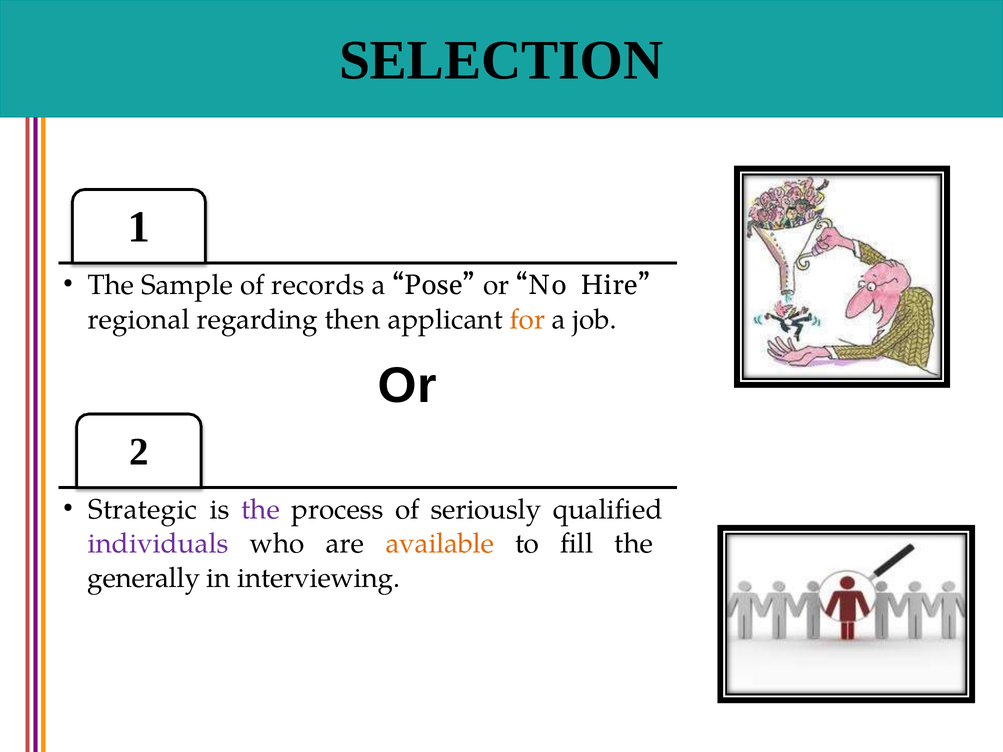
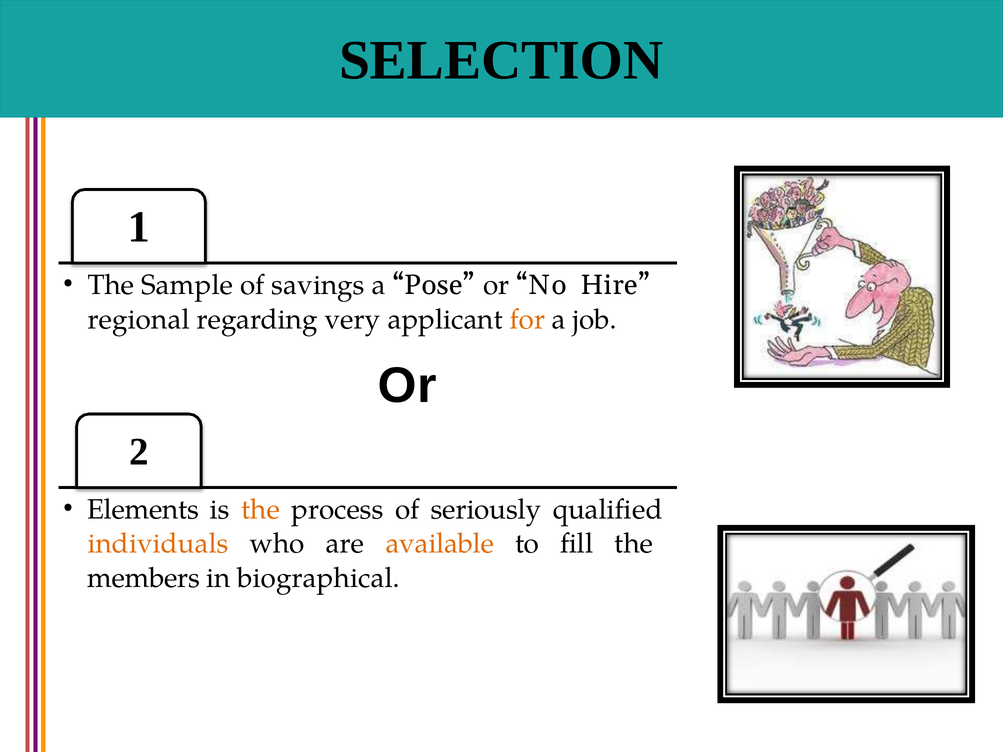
records: records -> savings
then: then -> very
Strategic: Strategic -> Elements
the at (261, 510) colour: purple -> orange
individuals colour: purple -> orange
generally: generally -> members
interviewing: interviewing -> biographical
